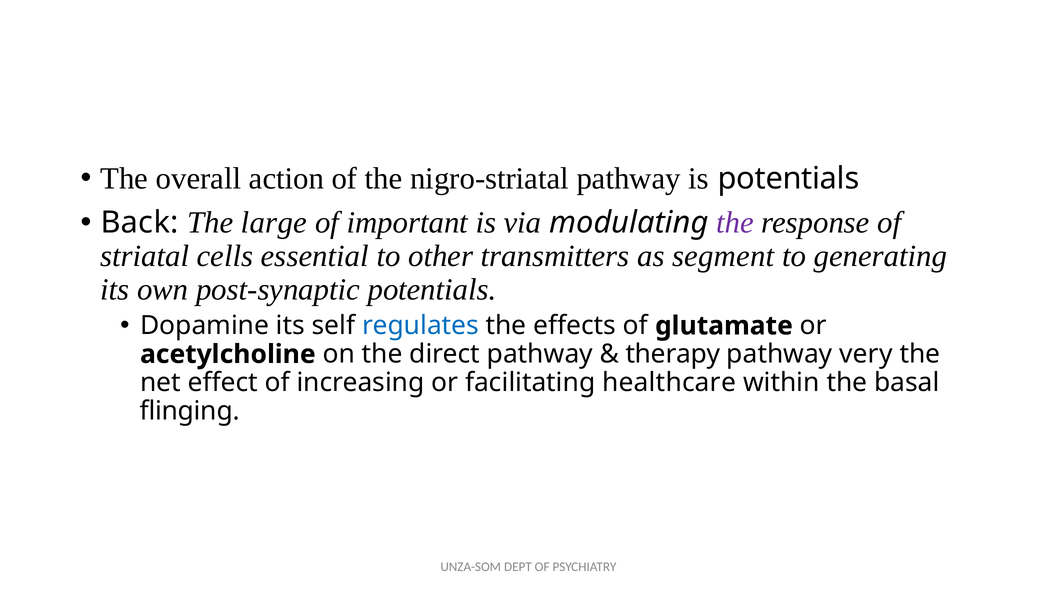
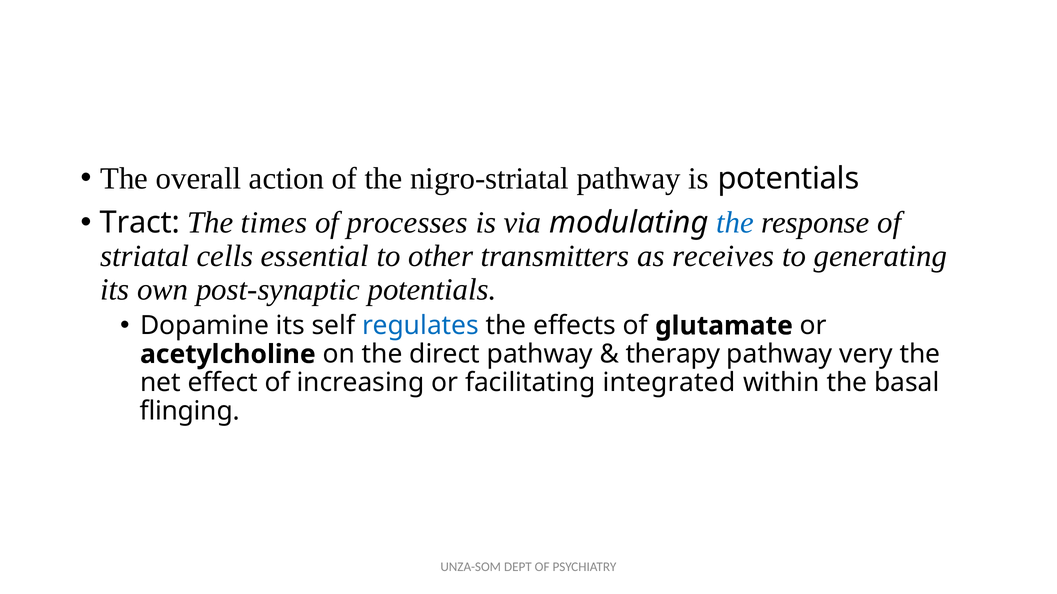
Back: Back -> Tract
large: large -> times
important: important -> processes
the at (735, 223) colour: purple -> blue
segment: segment -> receives
healthcare: healthcare -> integrated
